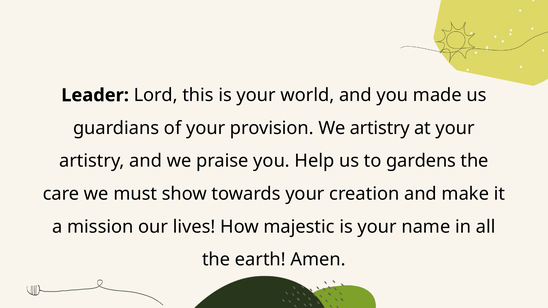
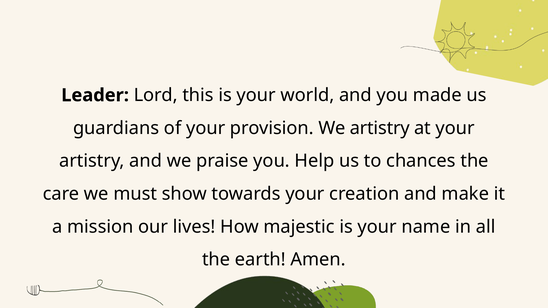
gardens: gardens -> chances
